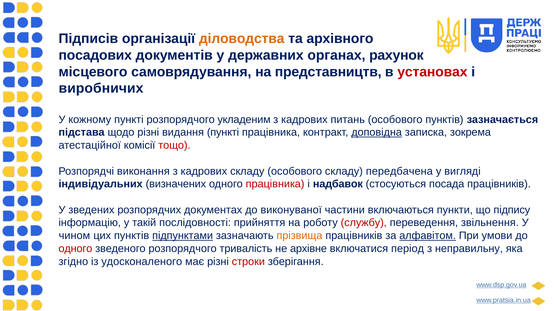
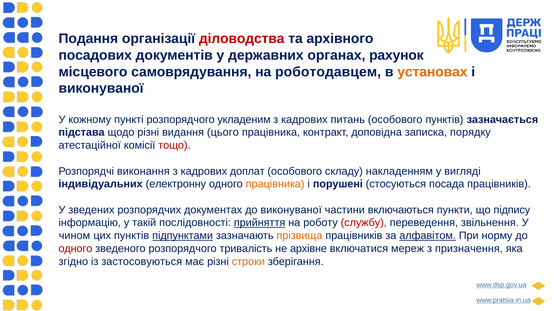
Підписів: Підписів -> Подання
діловодства colour: orange -> red
представництв: представництв -> роботодавцем
установах colour: red -> orange
виробничих at (101, 89): виробничих -> виконуваної
видання пункті: пункті -> цього
доповідна underline: present -> none
зокрема: зокрема -> порядку
кадрових складу: складу -> доплат
передбачена: передбачена -> накладенням
визначених: визначених -> електронну
працівника at (275, 184) colour: red -> orange
надбавок: надбавок -> порушені
прийняття underline: none -> present
умови: умови -> норму
період: період -> мереж
неправильну: неправильну -> призначення
удосконаленого: удосконаленого -> застосовуються
строки colour: red -> orange
